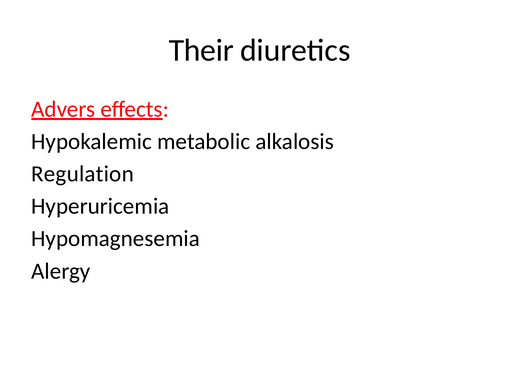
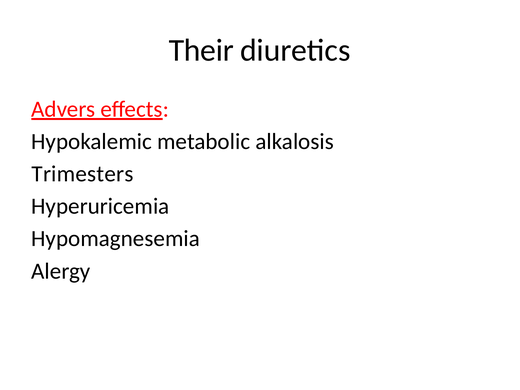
Regulation: Regulation -> Trimesters
